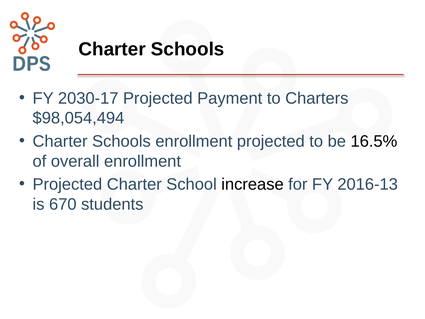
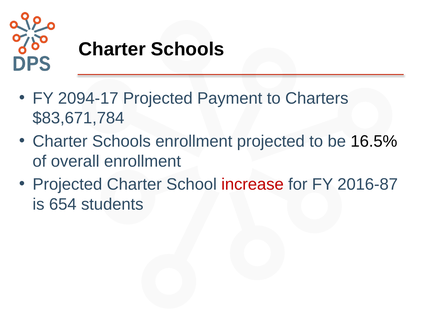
2030-17: 2030-17 -> 2094-17
$98,054,494: $98,054,494 -> $83,671,784
increase colour: black -> red
2016-13: 2016-13 -> 2016-87
670: 670 -> 654
